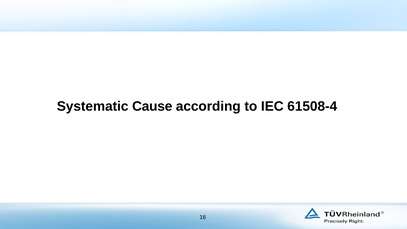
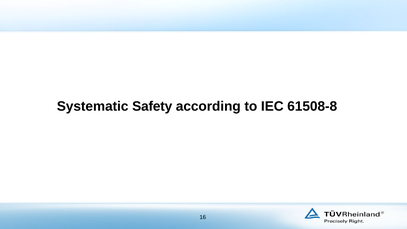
Cause: Cause -> Safety
61508-4: 61508-4 -> 61508-8
